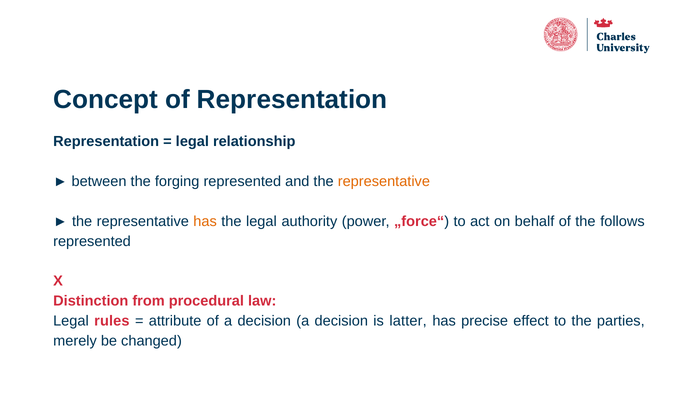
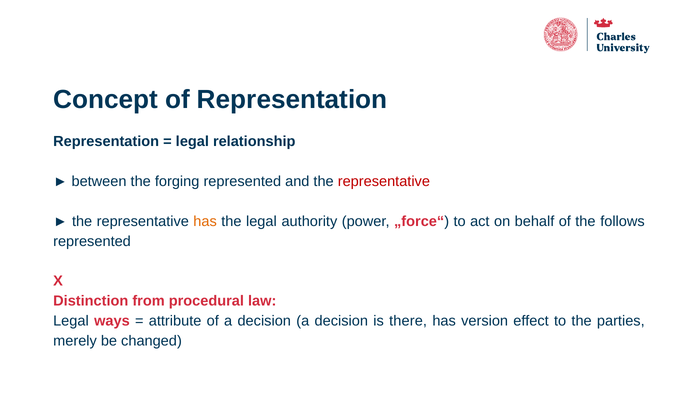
representative at (384, 181) colour: orange -> red
rules: rules -> ways
latter: latter -> there
precise: precise -> version
